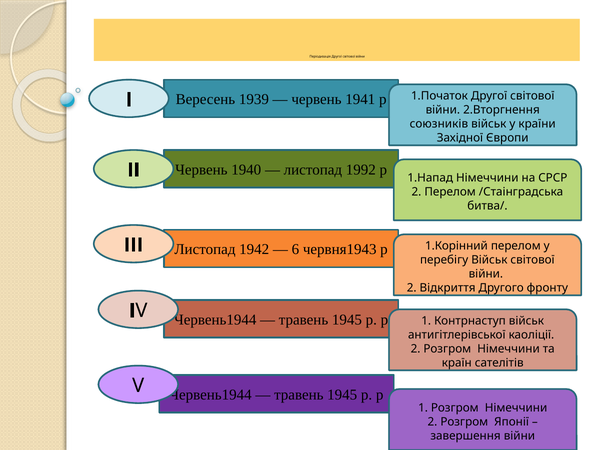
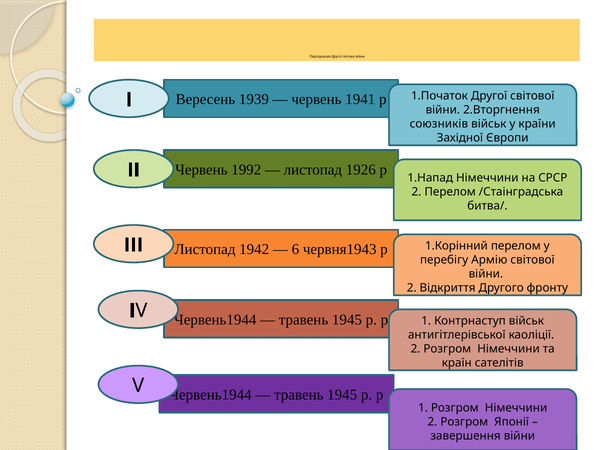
1940: 1940 -> 1992
1992: 1992 -> 1926
перебігу Військ: Військ -> Армію
